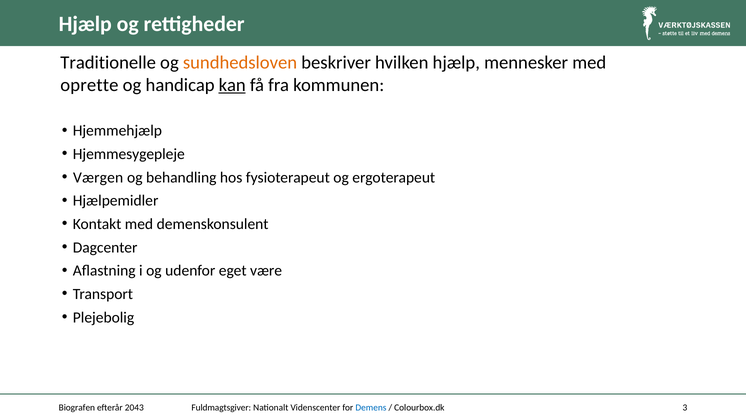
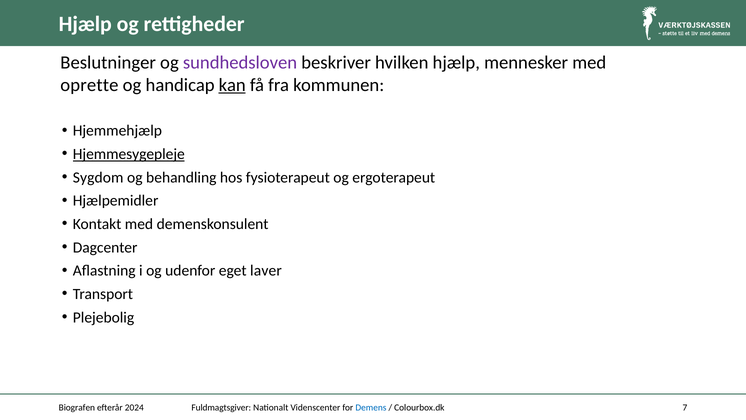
Traditionelle: Traditionelle -> Beslutninger
sundhedsloven colour: orange -> purple
Hjemmesygepleje underline: none -> present
Værgen: Værgen -> Sygdom
være: være -> laver
3: 3 -> 7
2043: 2043 -> 2024
